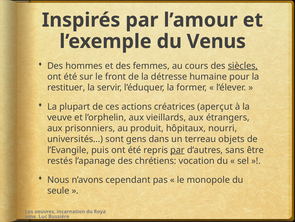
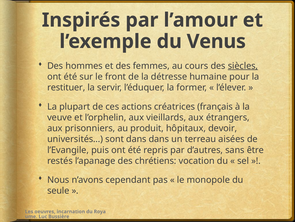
aperçut: aperçut -> français
nourri: nourri -> devoir
sont gens: gens -> dans
objets: objets -> aisées
par at (178, 150) underline: present -> none
